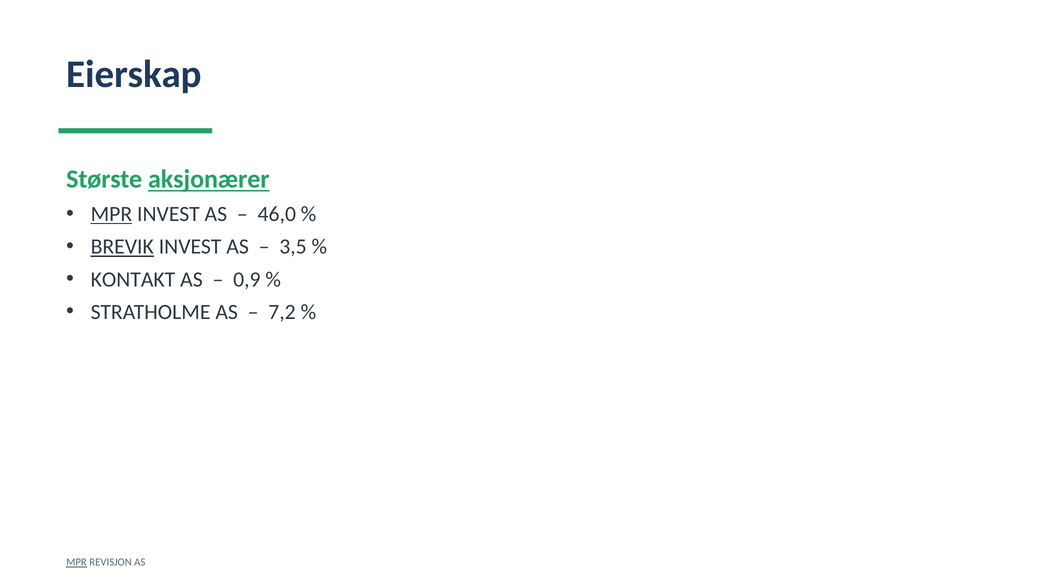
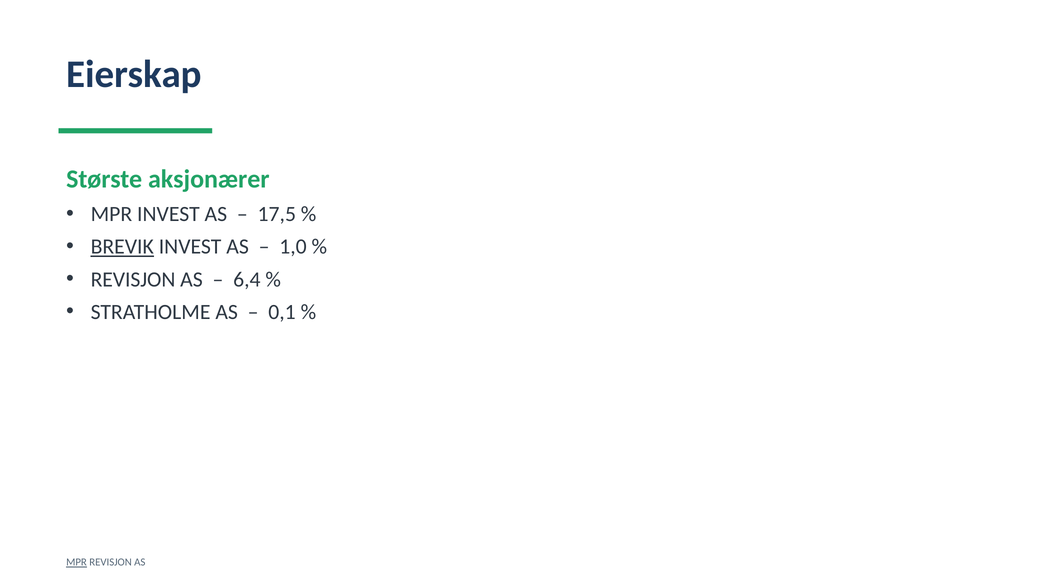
aksjonærer underline: present -> none
MPR at (111, 214) underline: present -> none
46,0: 46,0 -> 17,5
3,5: 3,5 -> 1,0
KONTAKT at (133, 279): KONTAKT -> REVISJON
0,9: 0,9 -> 6,4
7,2: 7,2 -> 0,1
